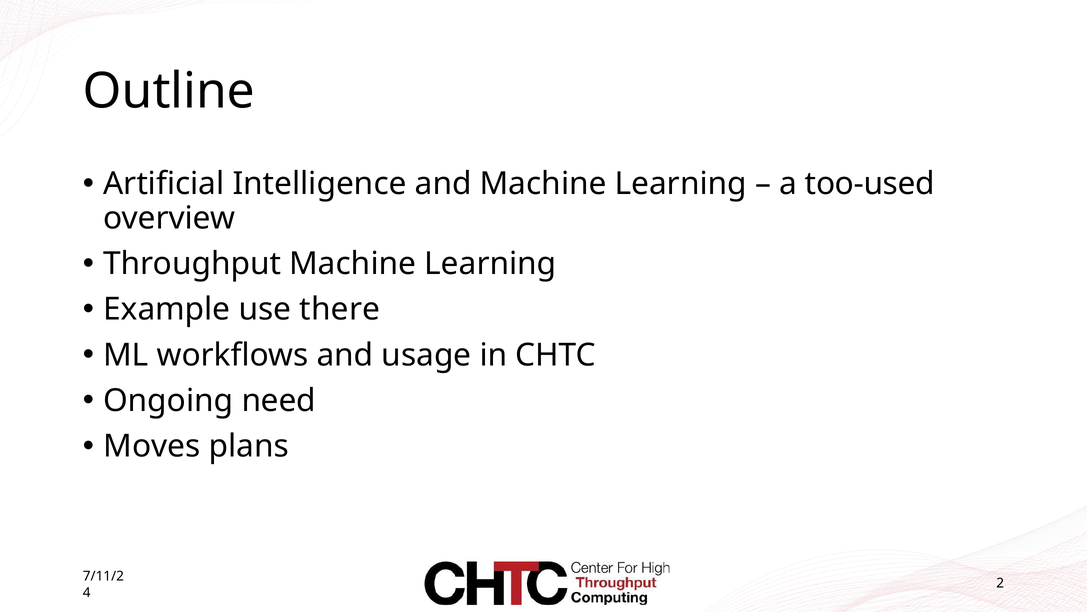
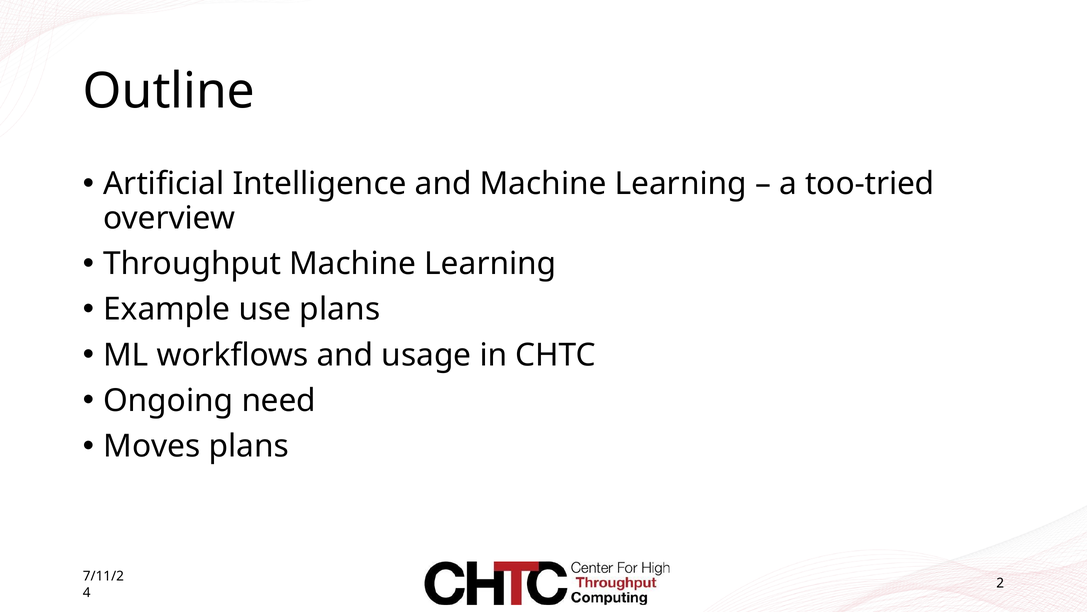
too-used: too-used -> too-tried
use there: there -> plans
